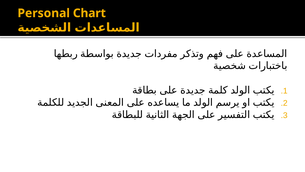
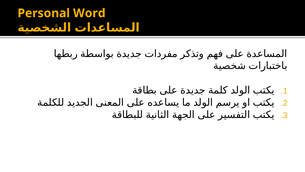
Chart: Chart -> Word
